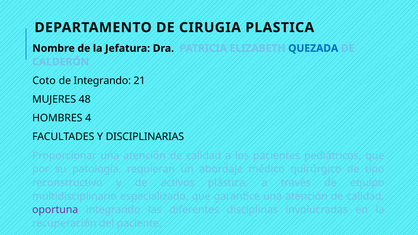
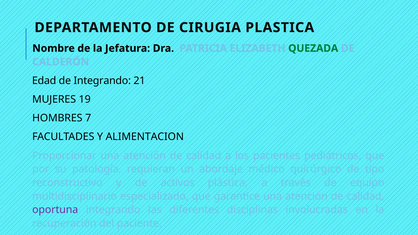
QUEZADA colour: blue -> green
Coto: Coto -> Edad
48: 48 -> 19
4: 4 -> 7
DISCIPLINARIAS: DISCIPLINARIAS -> ALIMENTACION
